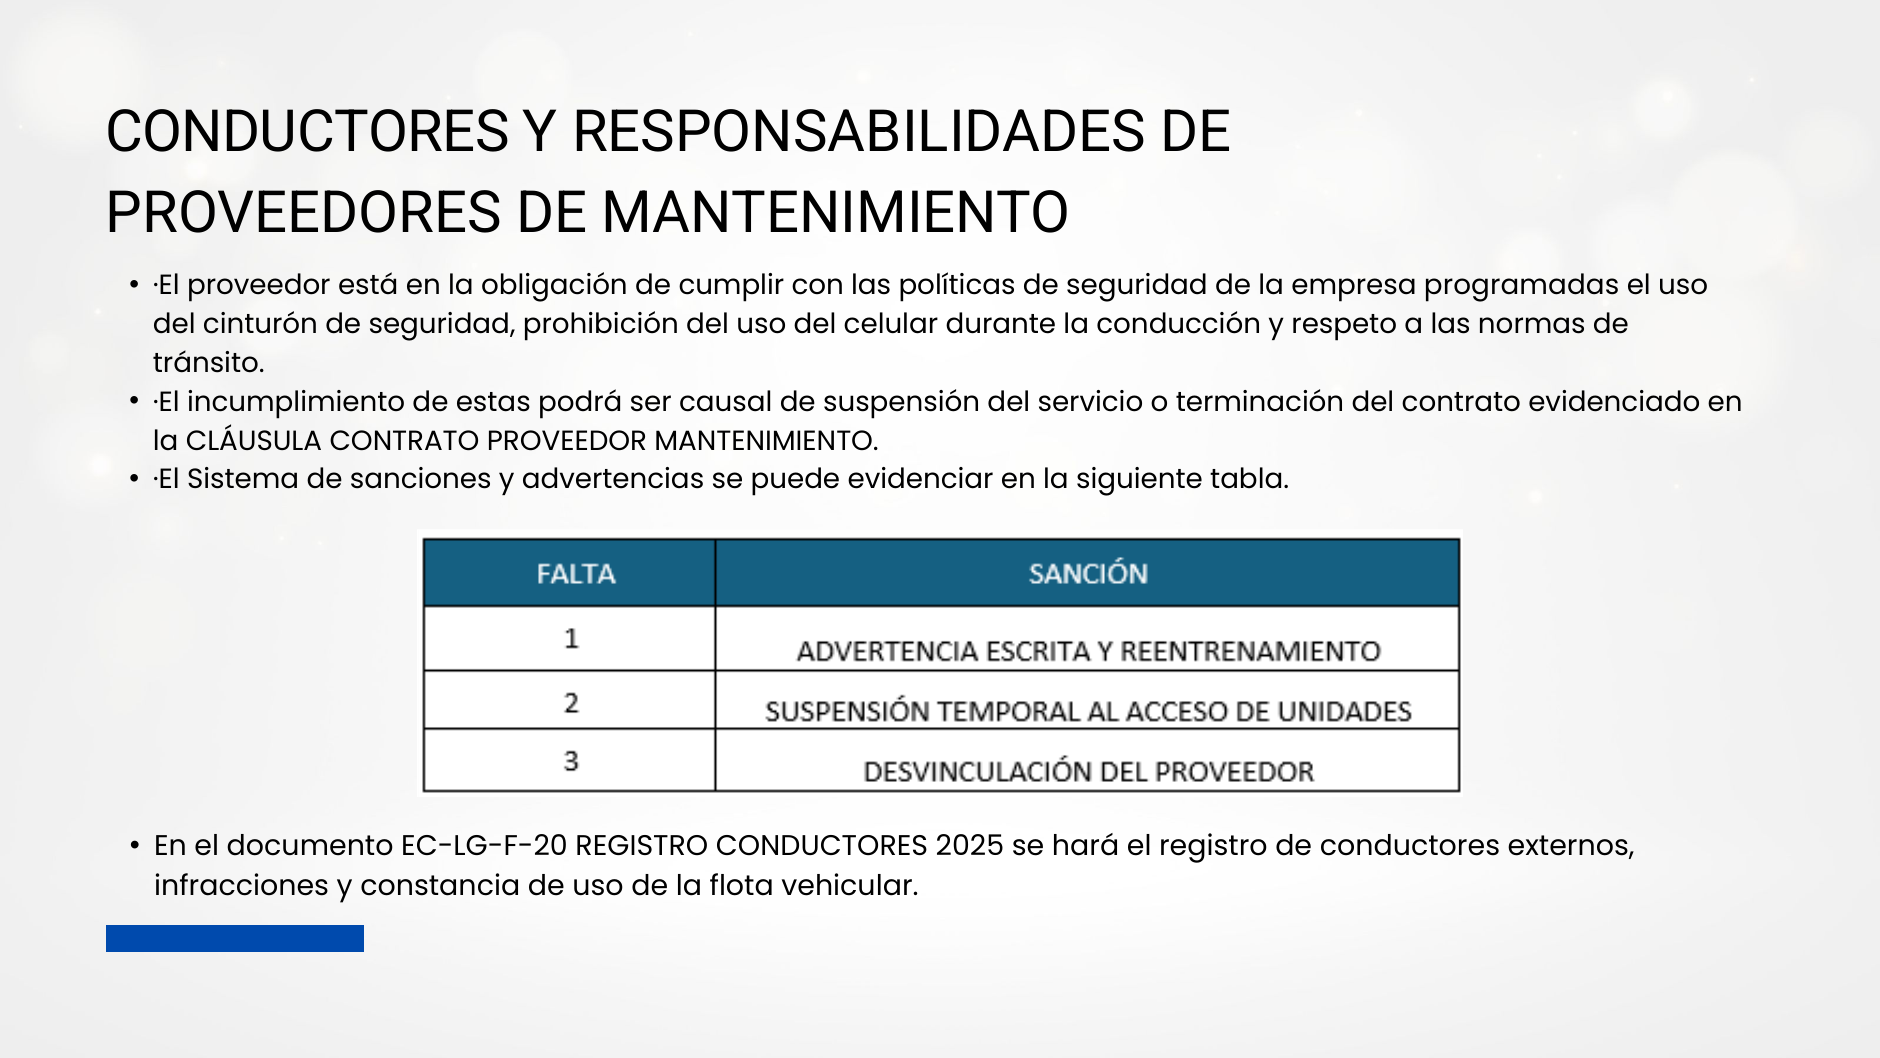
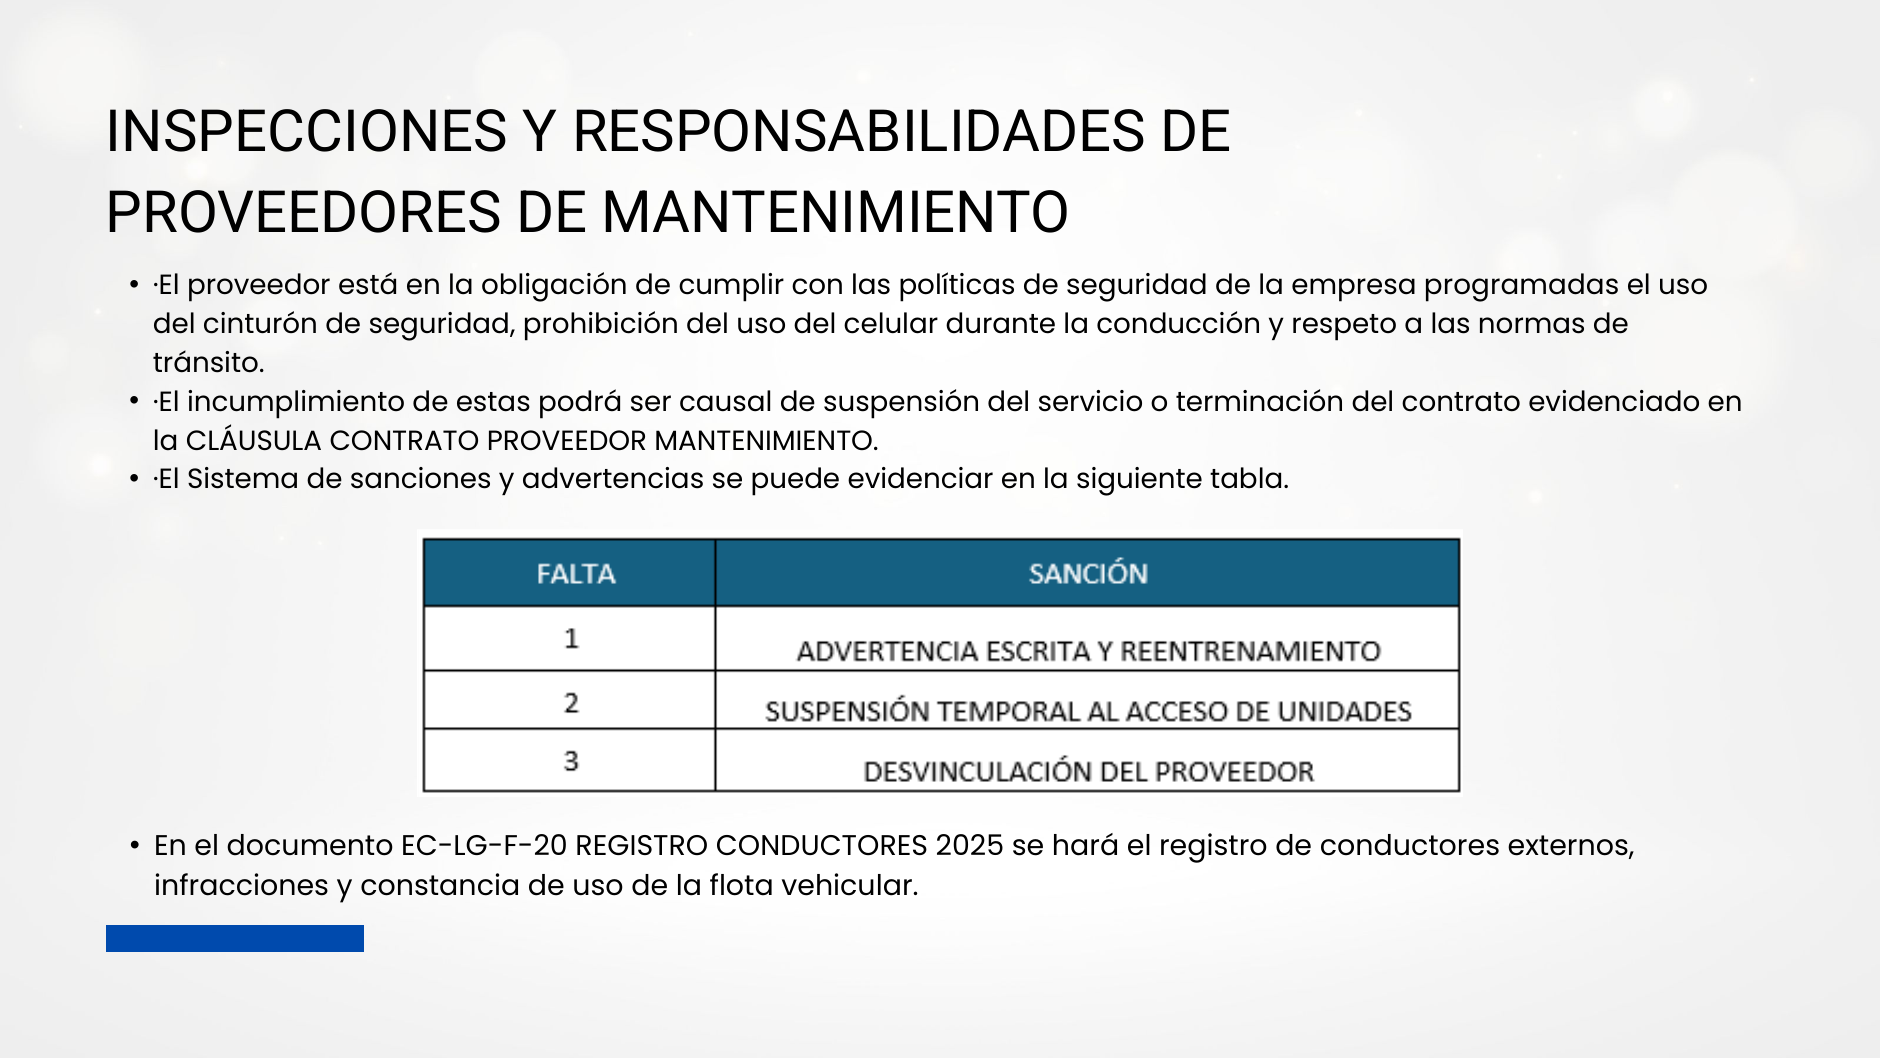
CONDUCTORES at (307, 132): CONDUCTORES -> INSPECCIONES
